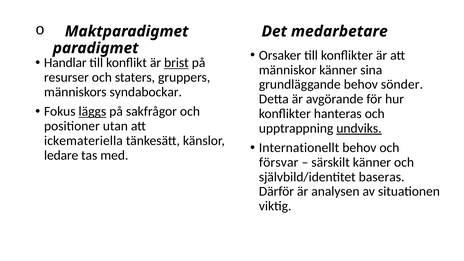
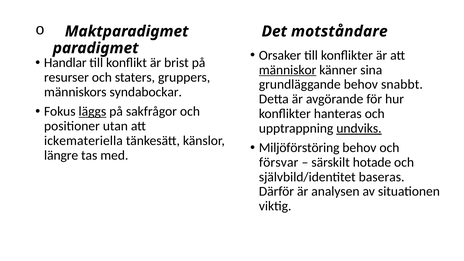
medarbetare: medarbetare -> motståndare
brist underline: present -> none
människor underline: none -> present
sönder: sönder -> snabbt
Internationellt: Internationellt -> Miljöförstöring
ledare: ledare -> längre
särskilt känner: känner -> hotade
